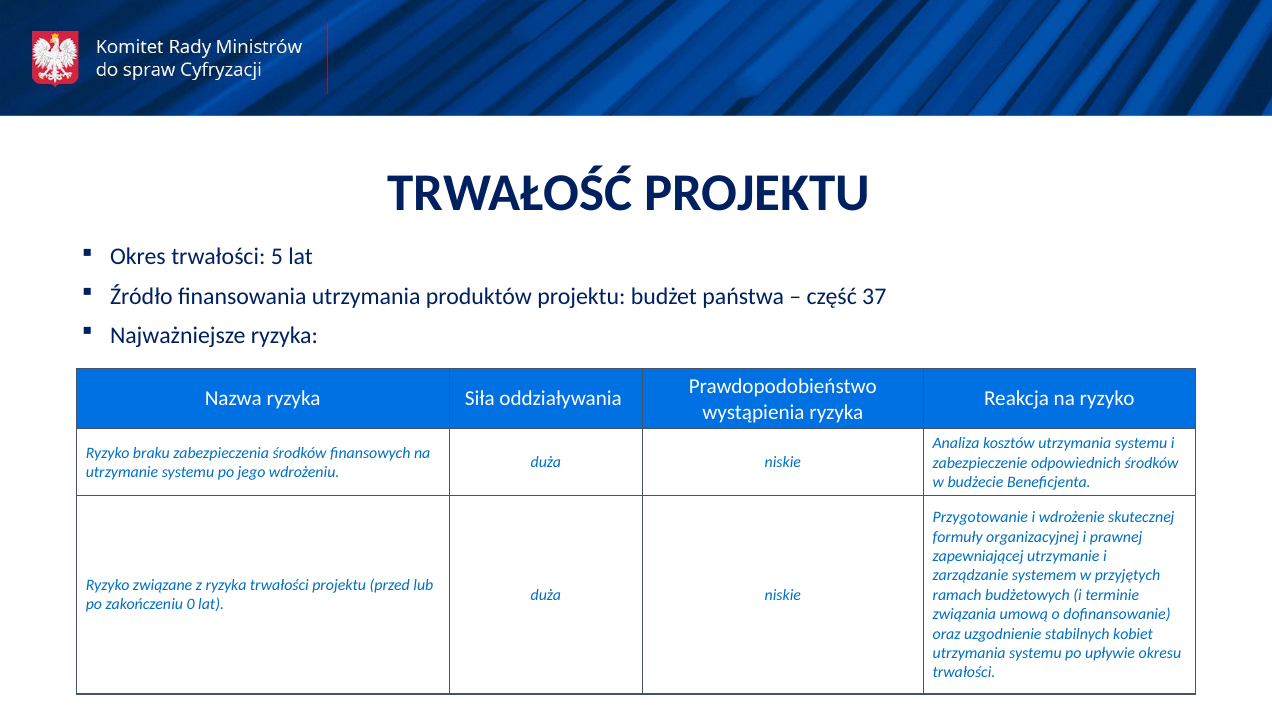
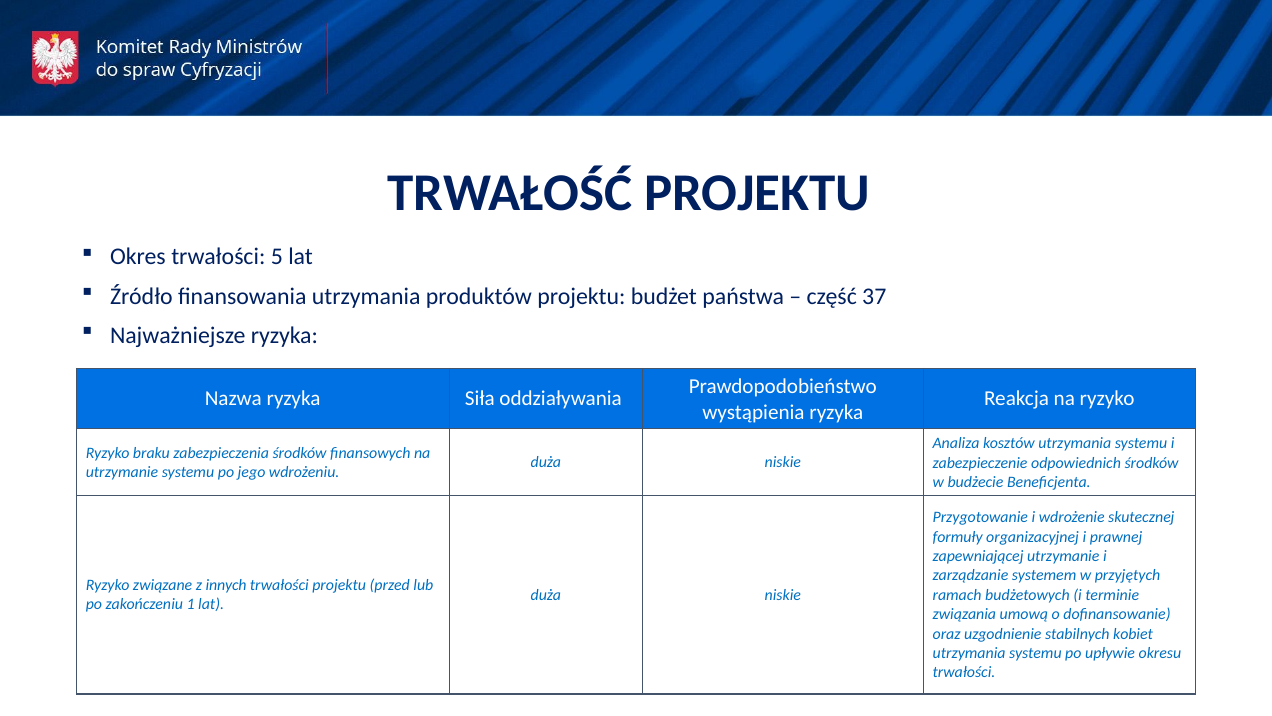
z ryzyka: ryzyka -> innych
0: 0 -> 1
